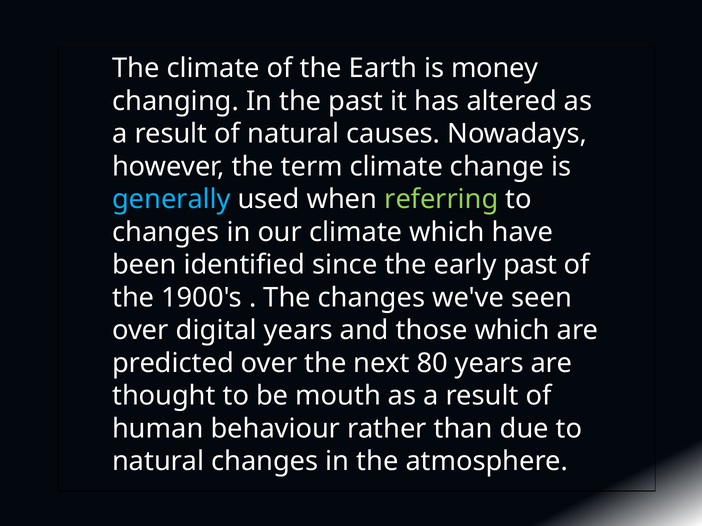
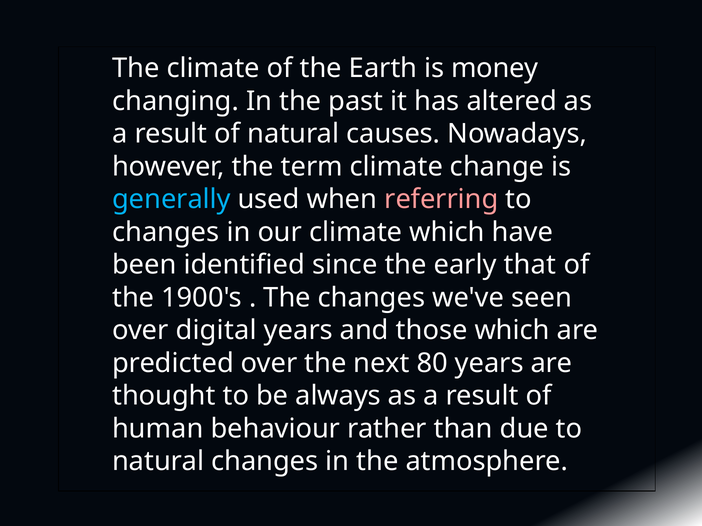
referring colour: light green -> pink
early past: past -> that
mouth: mouth -> always
